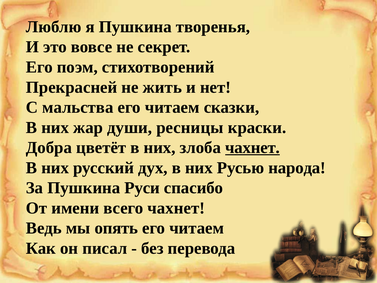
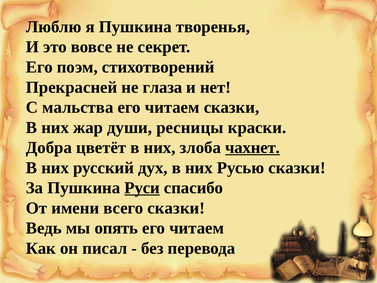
жить: жить -> глаза
Русью народа: народа -> сказки
Руси underline: none -> present
всего чахнет: чахнет -> сказки
